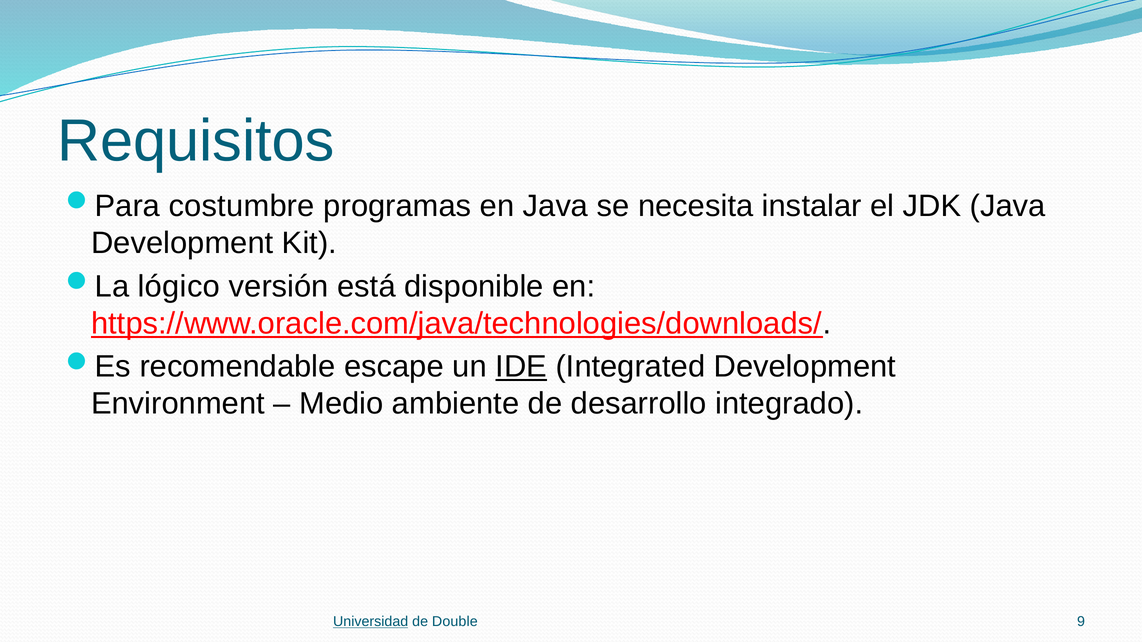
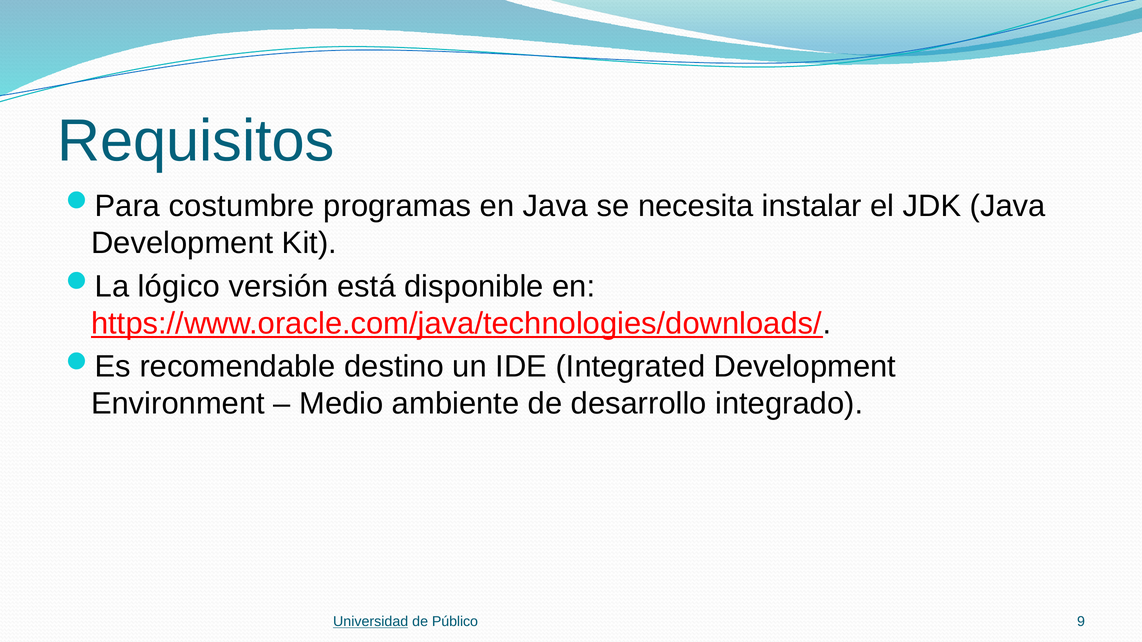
escape: escape -> destino
IDE underline: present -> none
Double: Double -> Público
